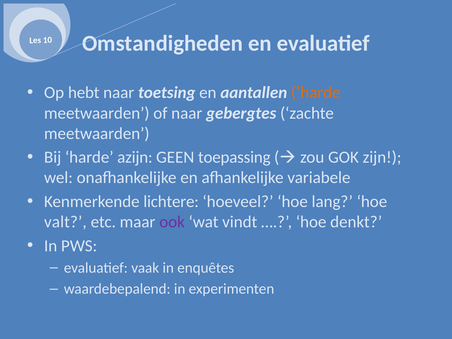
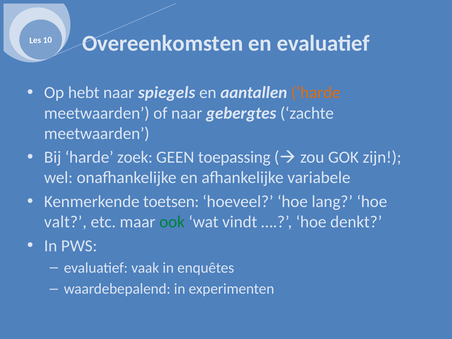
Omstandigheden: Omstandigheden -> Overeenkomsten
toetsing: toetsing -> spiegels
azijn: azijn -> zoek
lichtere: lichtere -> toetsen
ook colour: purple -> green
